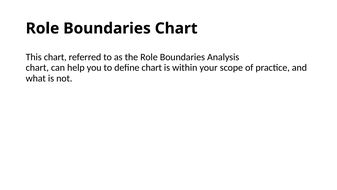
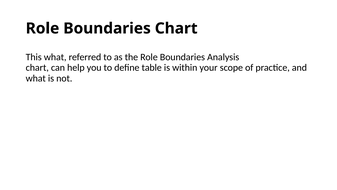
This chart: chart -> what
define chart: chart -> table
